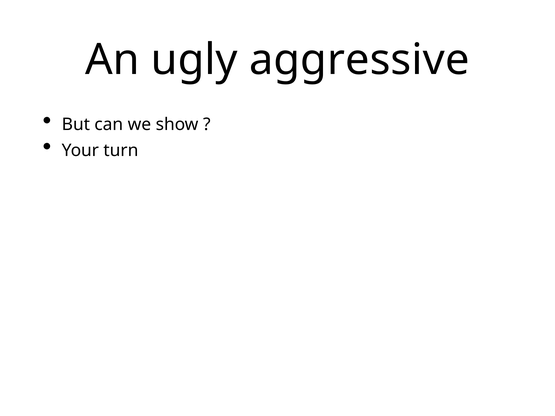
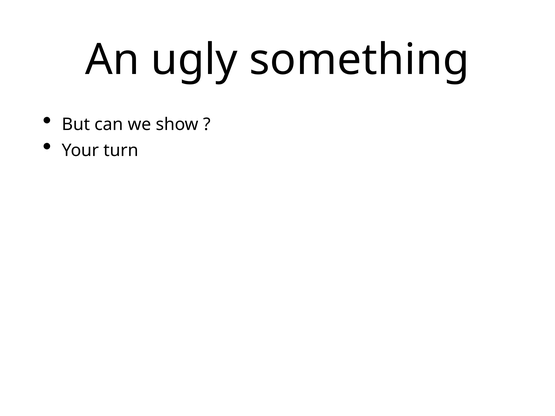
aggressive: aggressive -> something
